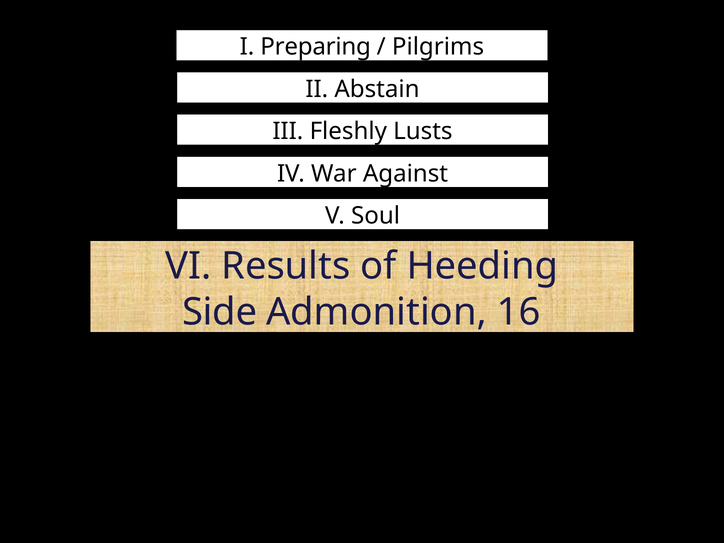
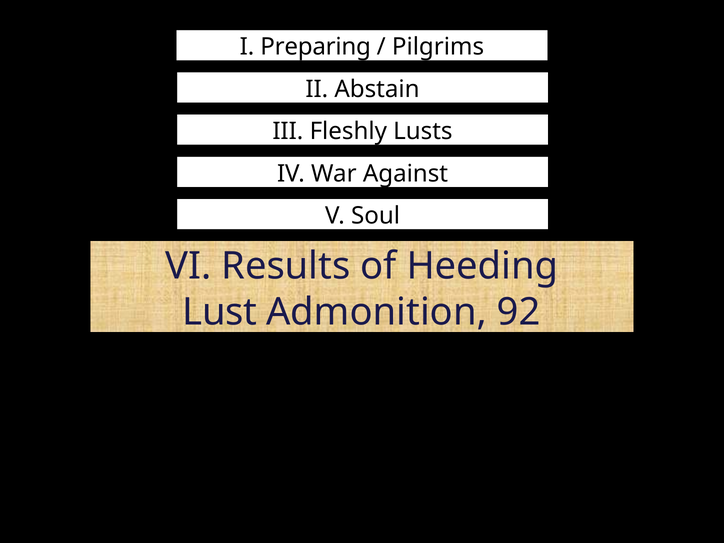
Side: Side -> Lust
16: 16 -> 92
